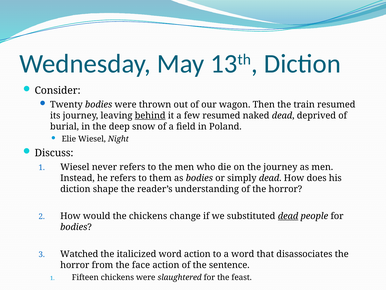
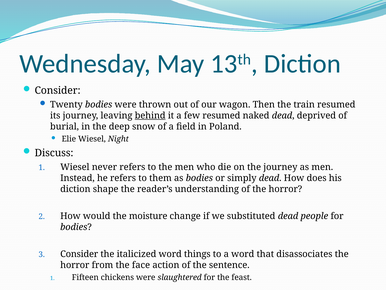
the chickens: chickens -> moisture
dead at (288, 216) underline: present -> none
Watched at (79, 254): Watched -> Consider
word action: action -> things
